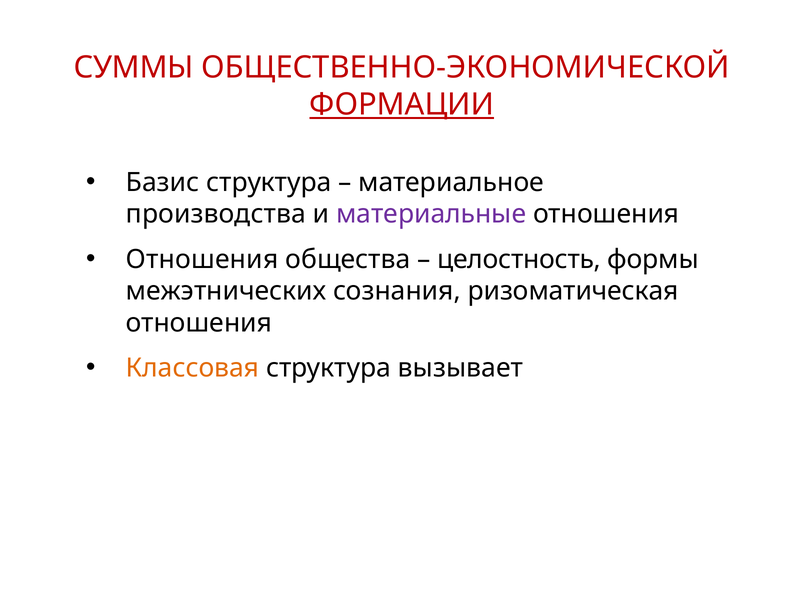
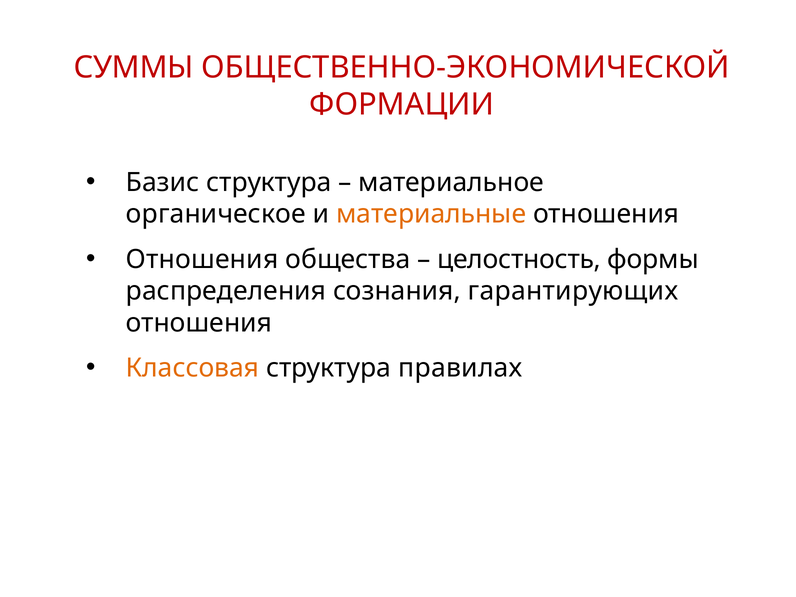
ФОРМАЦИИ underline: present -> none
производства: производства -> органическое
материальные colour: purple -> orange
межэтнических: межэтнических -> распределения
ризоматическая: ризоматическая -> гарантирующих
вызывает: вызывает -> правилах
